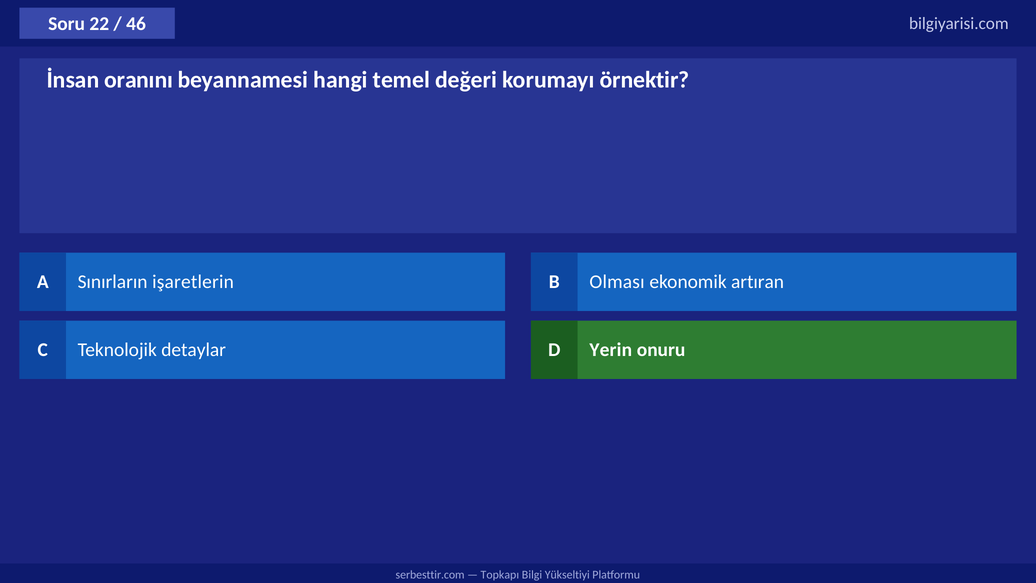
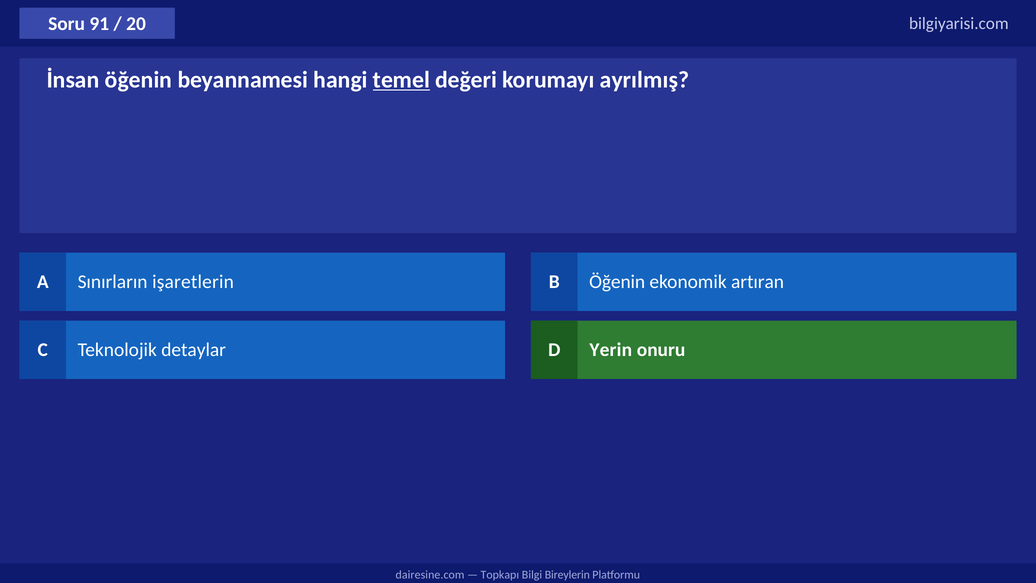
22: 22 -> 91
46: 46 -> 20
İnsan oranını: oranını -> öğenin
temel underline: none -> present
örnektir: örnektir -> ayrılmış
B Olması: Olması -> Öğenin
serbesttir.com: serbesttir.com -> dairesine.com
Yükseltiyi: Yükseltiyi -> Bireylerin
